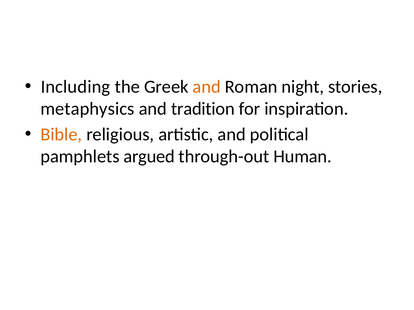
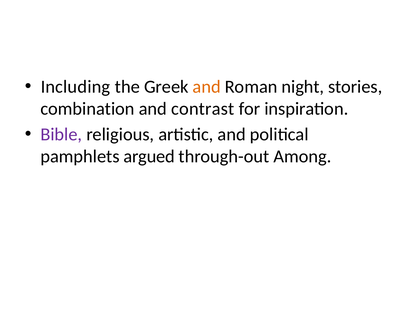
metaphysics: metaphysics -> combination
tradition: tradition -> contrast
Bible colour: orange -> purple
Human: Human -> Among
